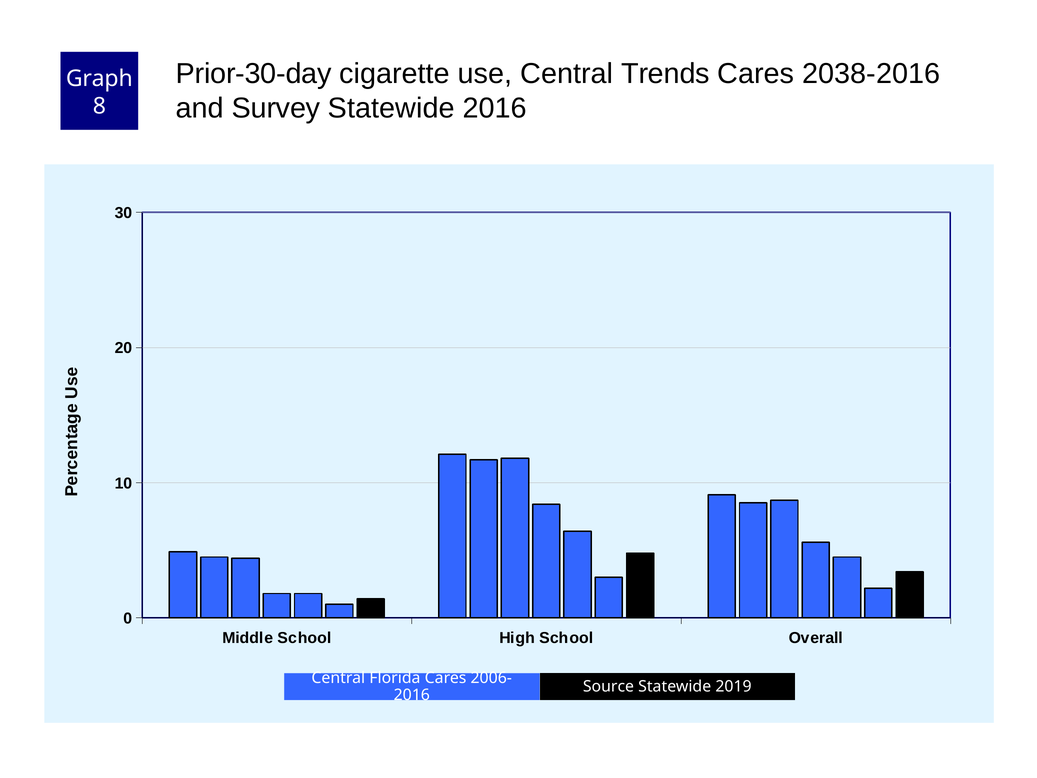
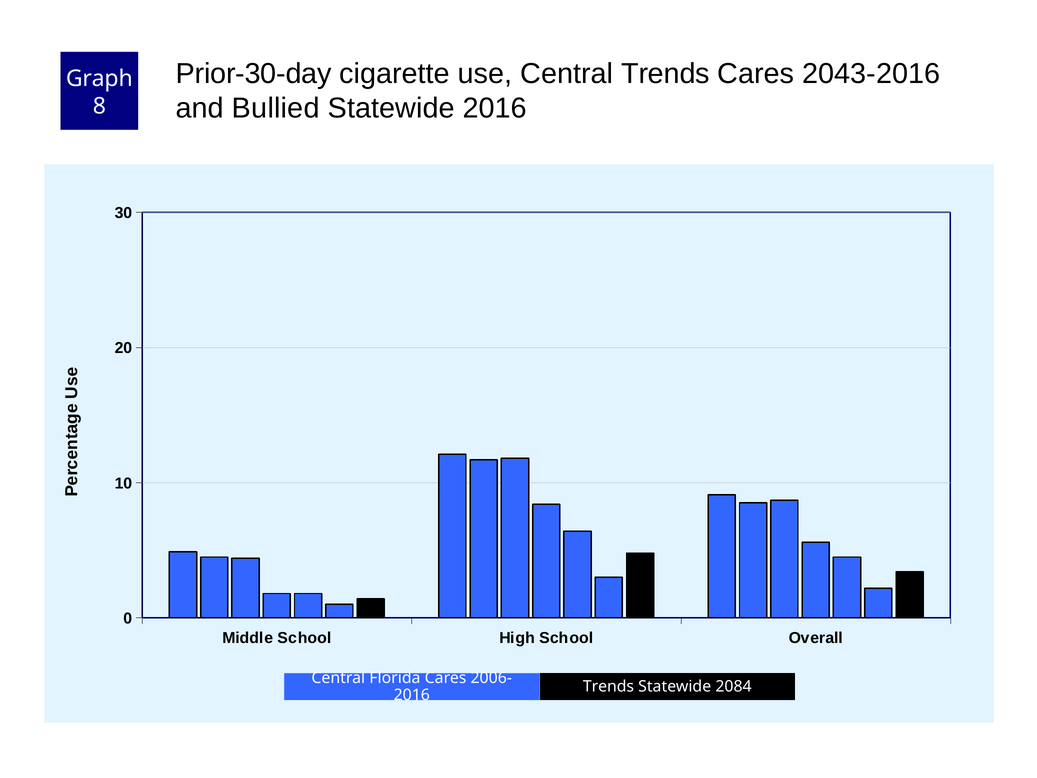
2038-2016: 2038-2016 -> 2043-2016
Survey: Survey -> Bullied
Source at (608, 686): Source -> Trends
2019: 2019 -> 2084
